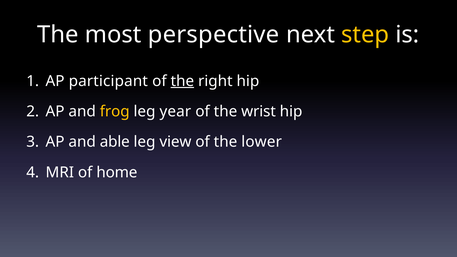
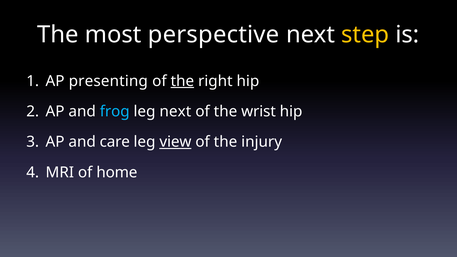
participant: participant -> presenting
frog colour: yellow -> light blue
leg year: year -> next
able: able -> care
view underline: none -> present
lower: lower -> injury
